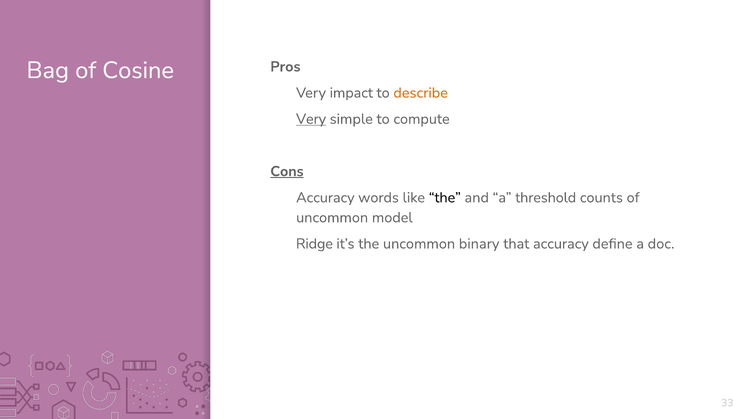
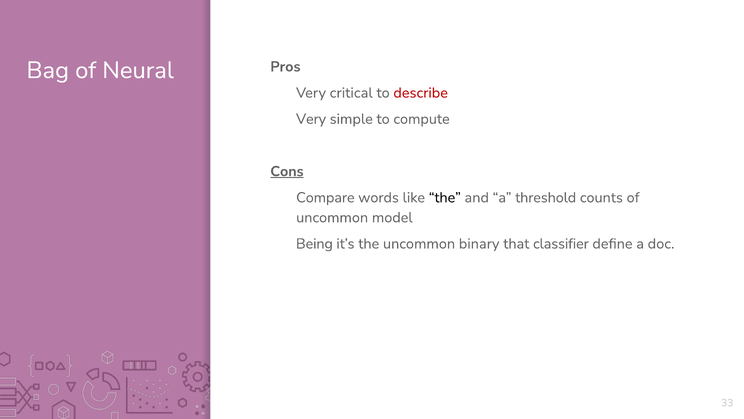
Cosine: Cosine -> Neural
impact: impact -> critical
describe colour: orange -> red
Very at (311, 119) underline: present -> none
Accuracy at (325, 197): Accuracy -> Compare
Ridge: Ridge -> Being
that accuracy: accuracy -> classifier
